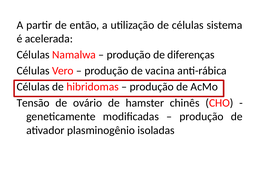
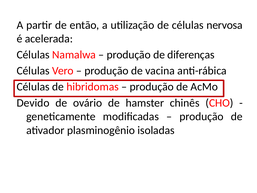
sistema: sistema -> nervosa
Tensão: Tensão -> Devido
